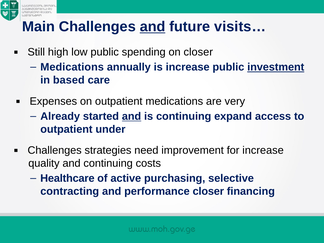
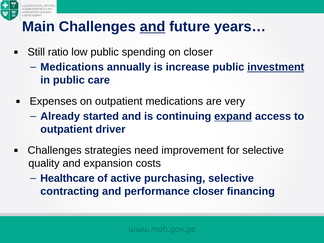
visits…: visits… -> years…
high: high -> ratio
in based: based -> public
and at (132, 116) underline: present -> none
expand underline: none -> present
under: under -> driver
for increase: increase -> selective
and continuing: continuing -> expansion
